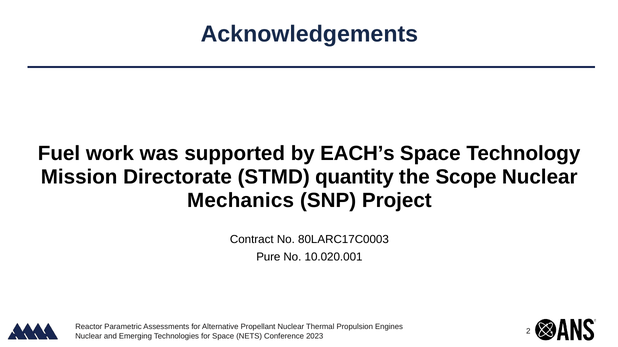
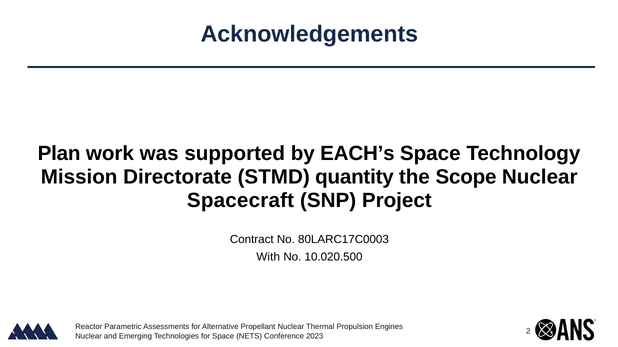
Fuel: Fuel -> Plan
Mechanics: Mechanics -> Spacecraft
Pure: Pure -> With
10.020.001: 10.020.001 -> 10.020.500
